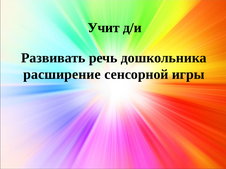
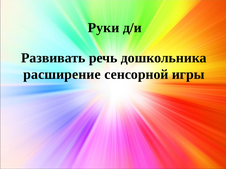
Учит: Учит -> Руки
